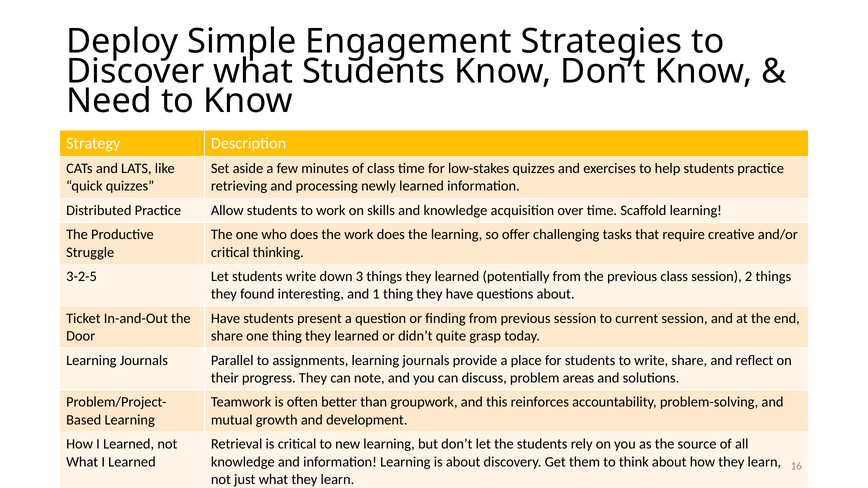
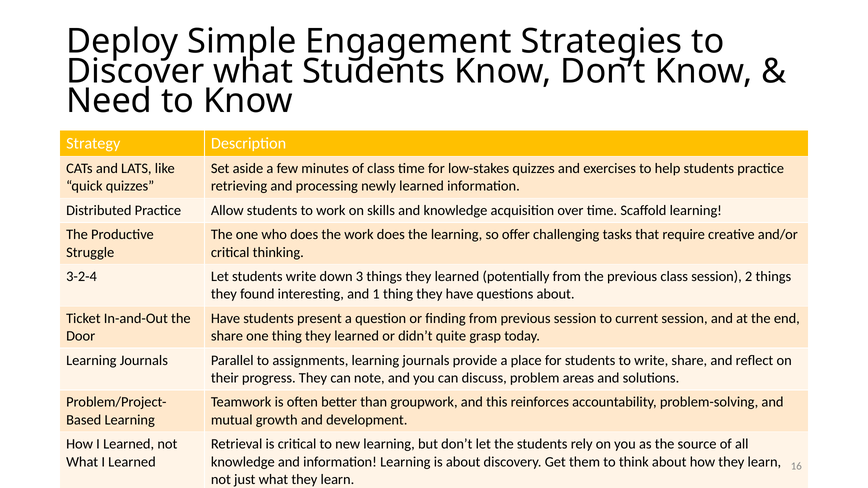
3-2-5: 3-2-5 -> 3-2-4
